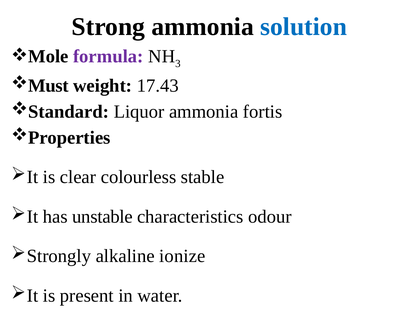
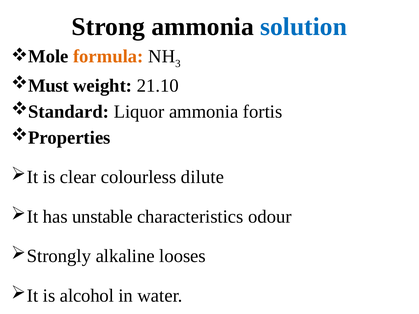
formula colour: purple -> orange
17.43: 17.43 -> 21.10
stable: stable -> dilute
ionize: ionize -> looses
present: present -> alcohol
